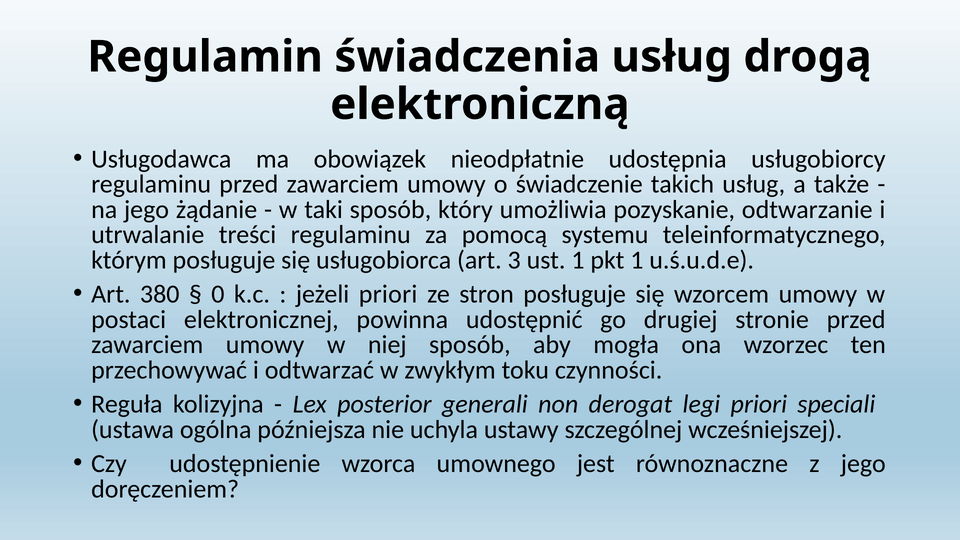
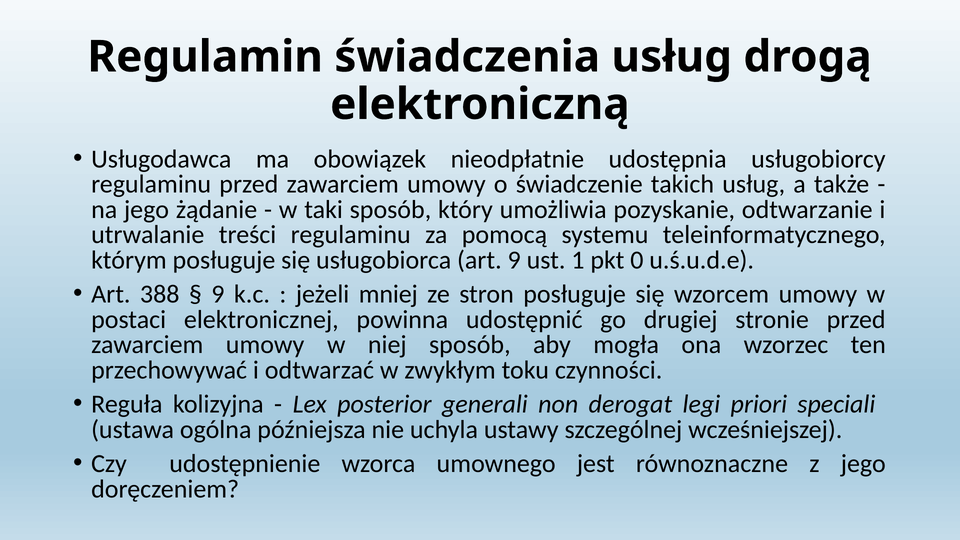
art 3: 3 -> 9
pkt 1: 1 -> 0
380: 380 -> 388
0 at (218, 294): 0 -> 9
jeżeli priori: priori -> mniej
